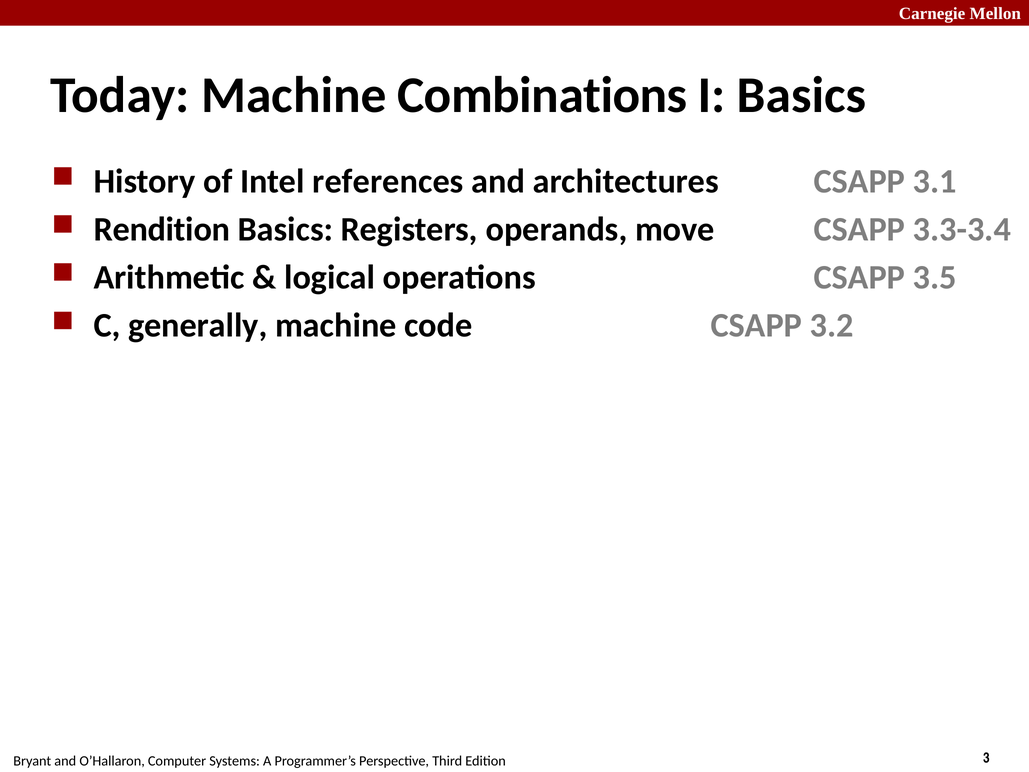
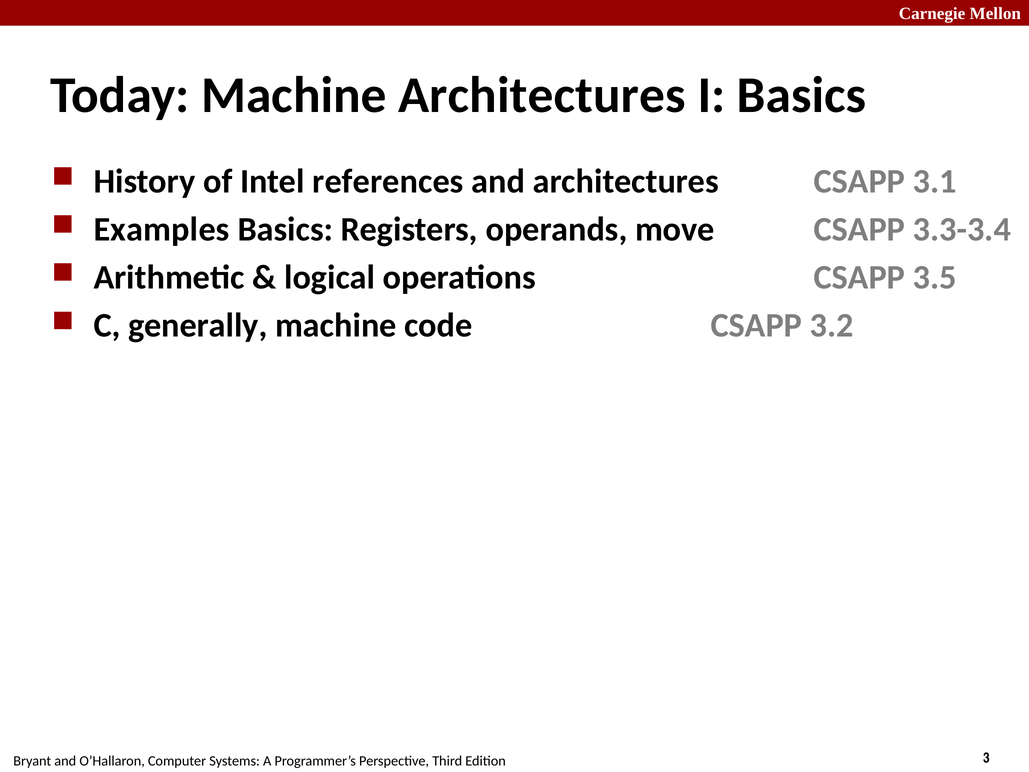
Machine Combinations: Combinations -> Architectures
Rendition: Rendition -> Examples
